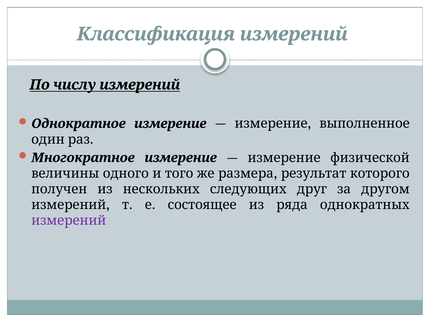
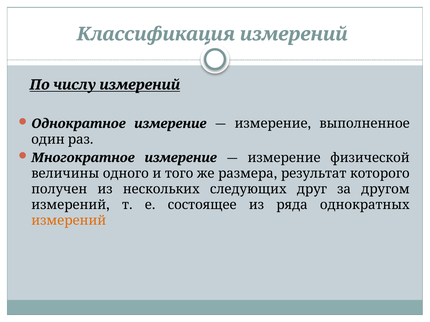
измерений at (69, 221) colour: purple -> orange
